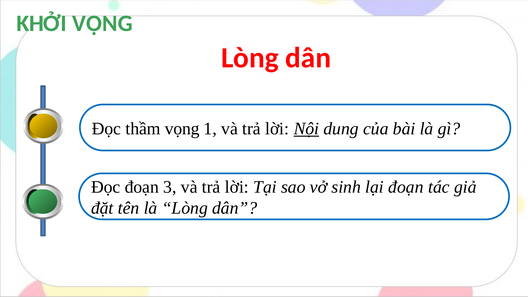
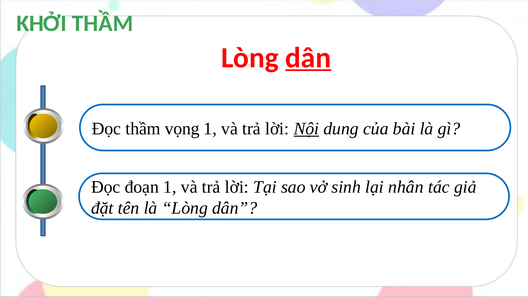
KHỞI VỌNG: VỌNG -> THẦM
dân at (308, 58) underline: none -> present
đoạn 3: 3 -> 1
lại đoạn: đoạn -> nhân
